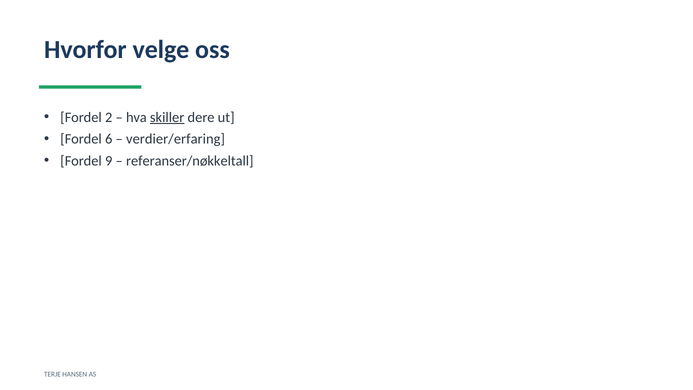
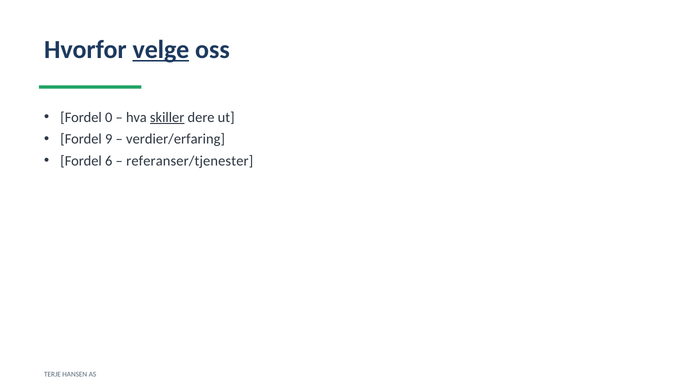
velge underline: none -> present
2: 2 -> 0
6: 6 -> 9
9: 9 -> 6
referanser/nøkkeltall: referanser/nøkkeltall -> referanser/tjenester
